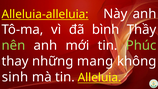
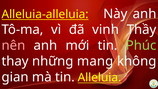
bình: bình -> vinh
nên colour: light green -> pink
sinh: sinh -> gian
